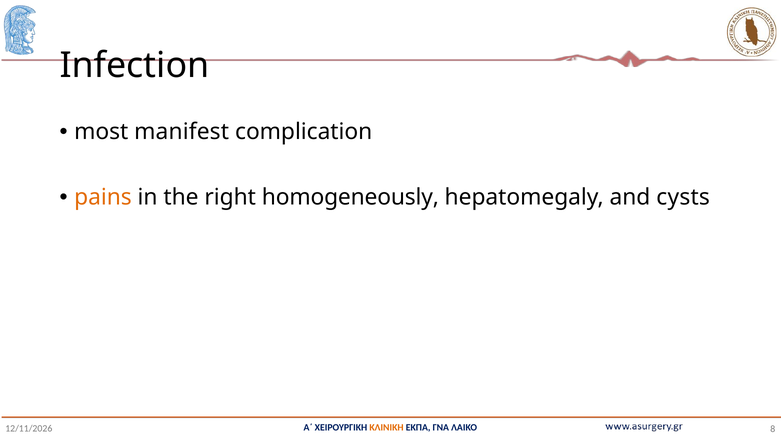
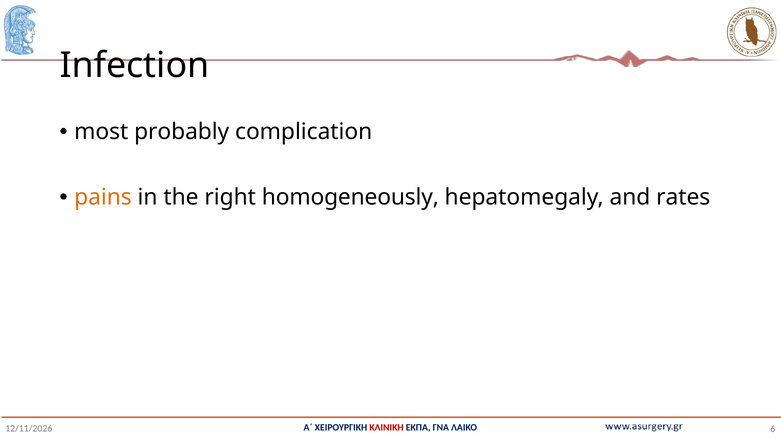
manifest: manifest -> probably
cysts: cysts -> rates
ΚΛΙΝΙΚΗ colour: orange -> red
8: 8 -> 6
